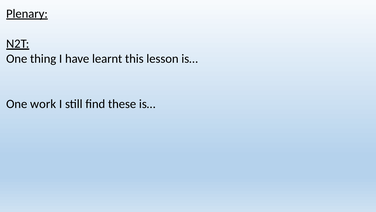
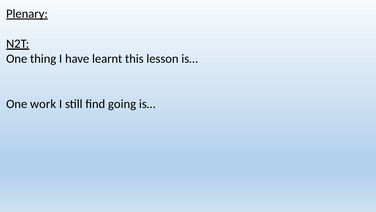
these: these -> going
